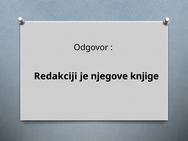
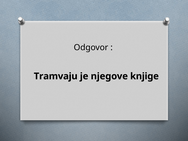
Redakciji: Redakciji -> Tramvaju
